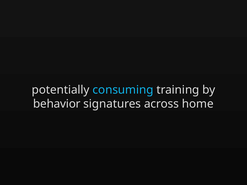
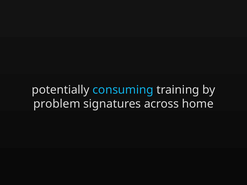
behavior: behavior -> problem
